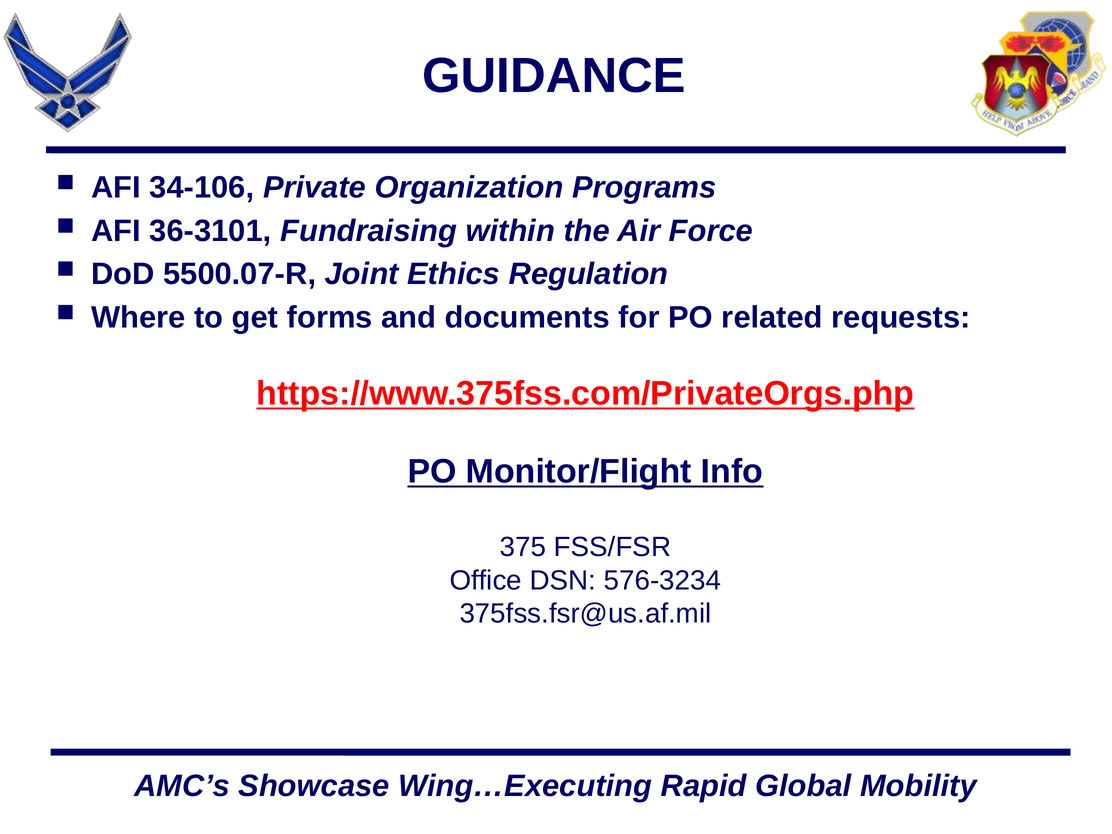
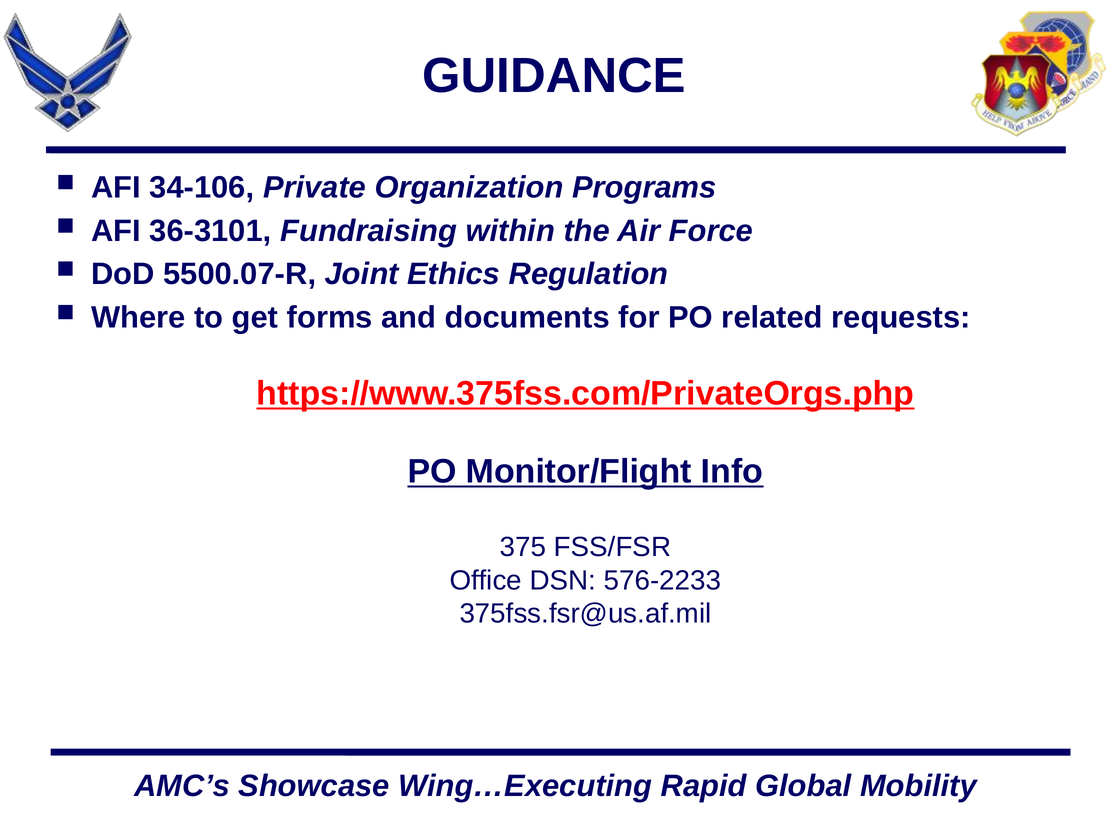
576-3234: 576-3234 -> 576-2233
